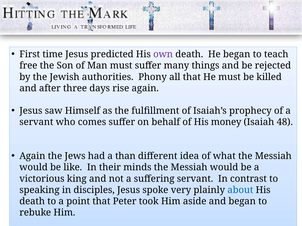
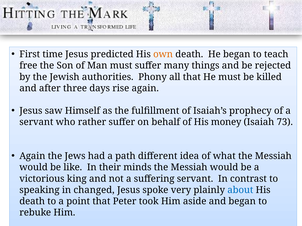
own colour: purple -> orange
comes: comes -> rather
48: 48 -> 73
than: than -> path
disciples: disciples -> changed
